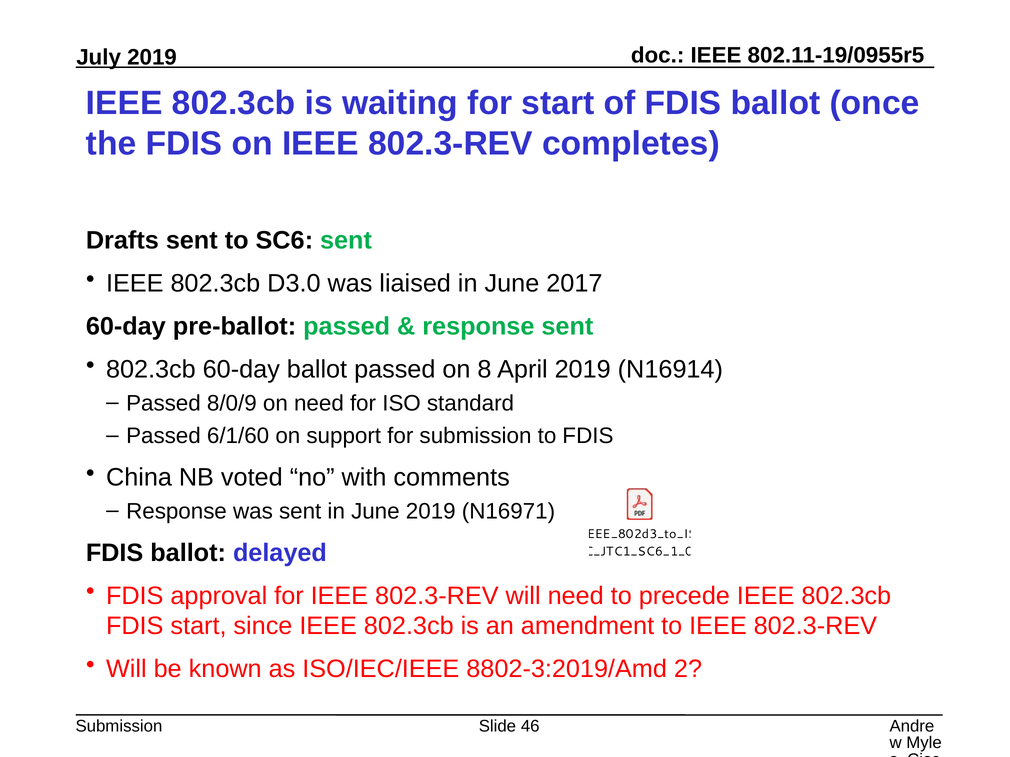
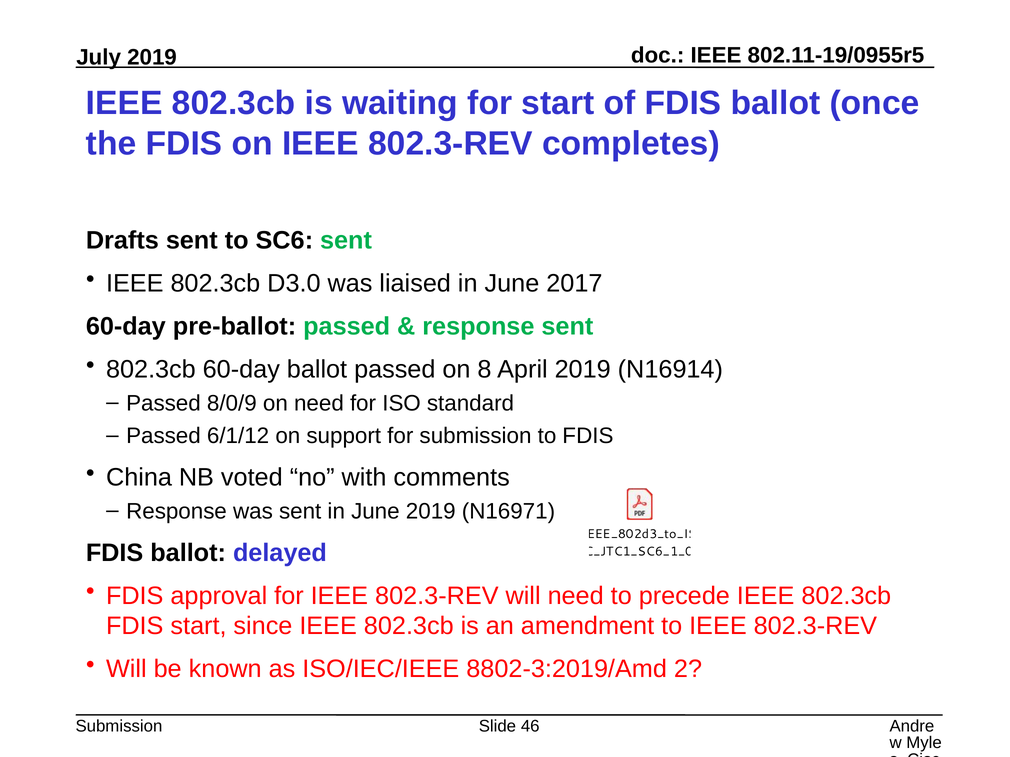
6/1/60: 6/1/60 -> 6/1/12
